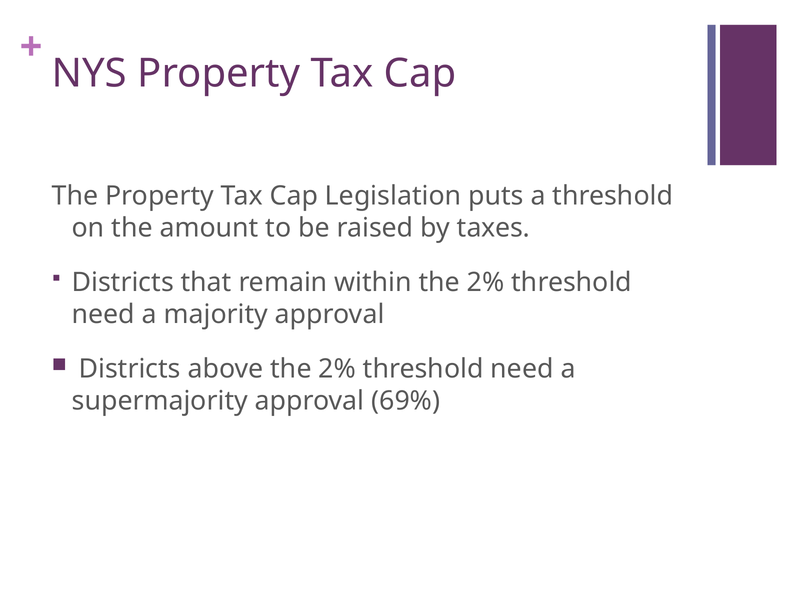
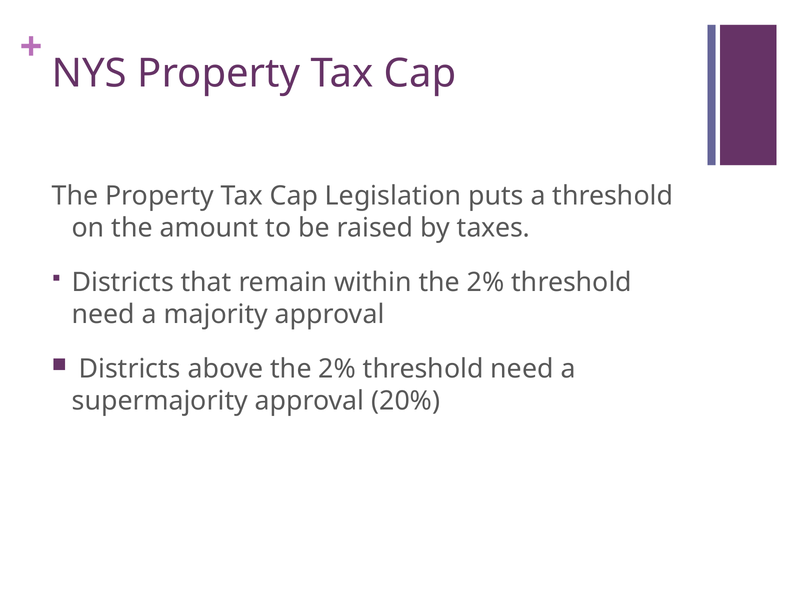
69%: 69% -> 20%
